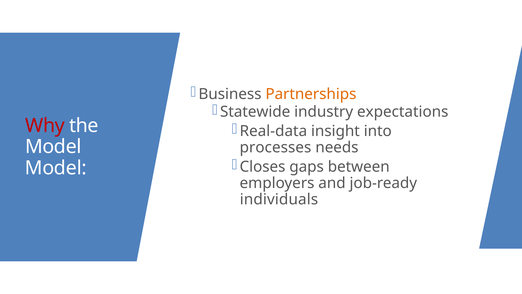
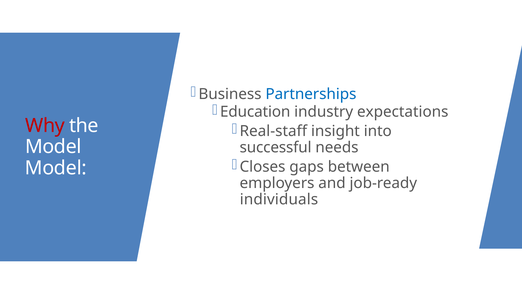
Partnerships colour: orange -> blue
Statewide: Statewide -> Education
Real-data: Real-data -> Real-staff
processes: processes -> successful
